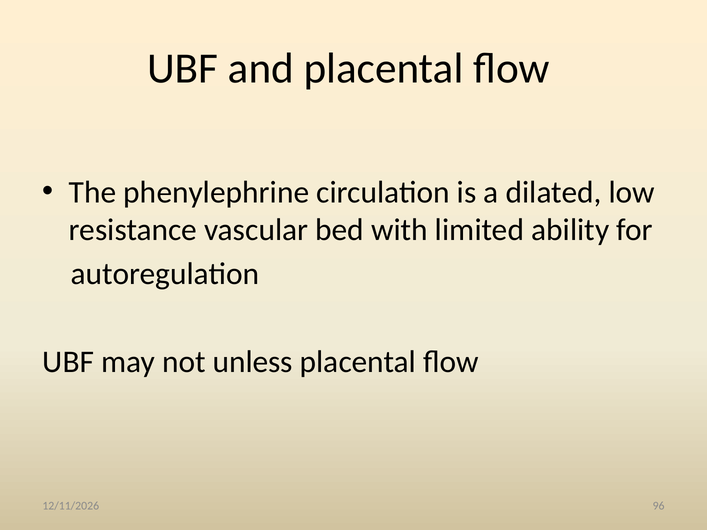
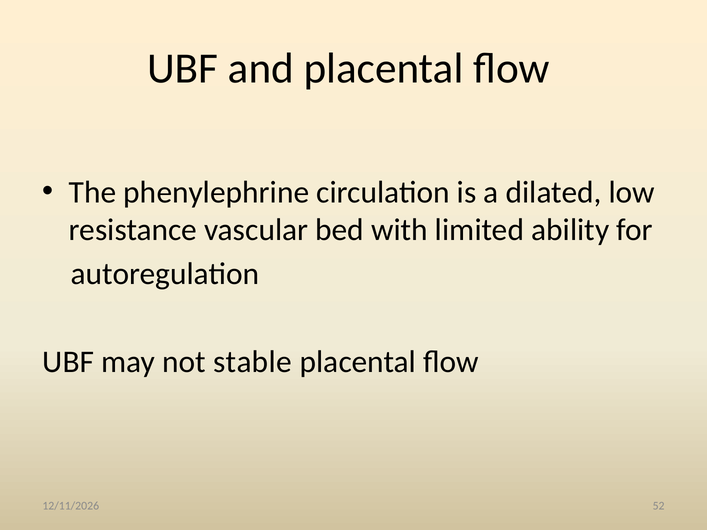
unless: unless -> stable
96: 96 -> 52
